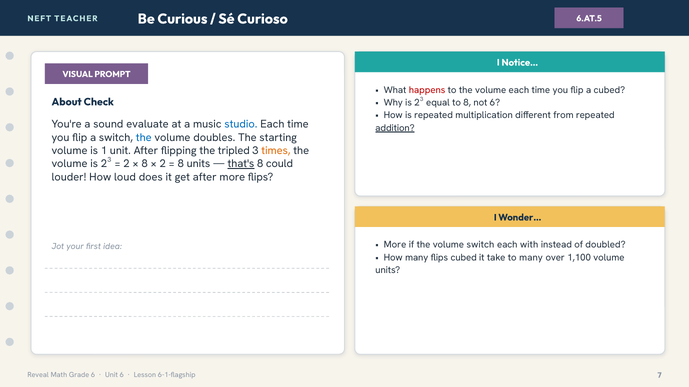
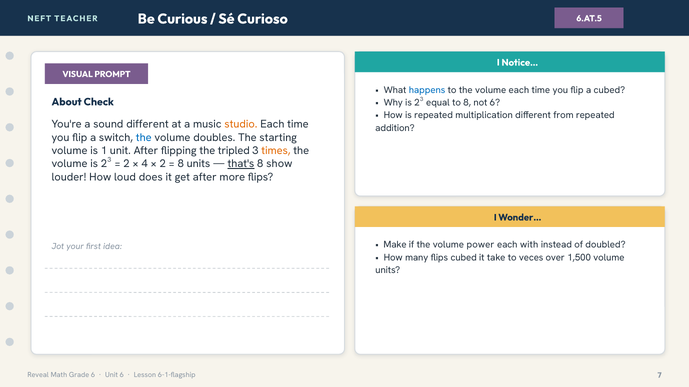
happens colour: red -> blue
sound evaluate: evaluate -> different
studio colour: blue -> orange
addition underline: present -> none
8 at (145, 164): 8 -> 4
could: could -> show
More at (395, 245): More -> Make
volume switch: switch -> power
to many: many -> veces
1,100: 1,100 -> 1,500
